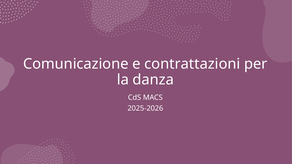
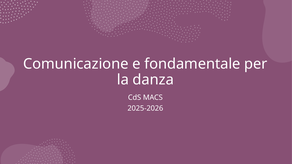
contrattazioni: contrattazioni -> fondamentale
